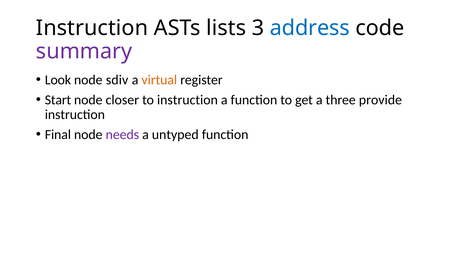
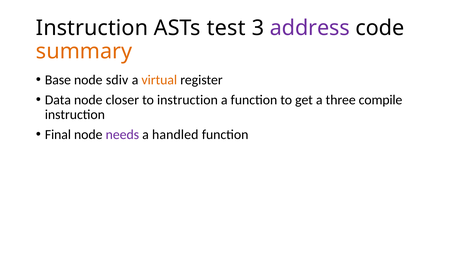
lists: lists -> test
address colour: blue -> purple
summary colour: purple -> orange
Look: Look -> Base
Start: Start -> Data
provide: provide -> compile
untyped: untyped -> handled
